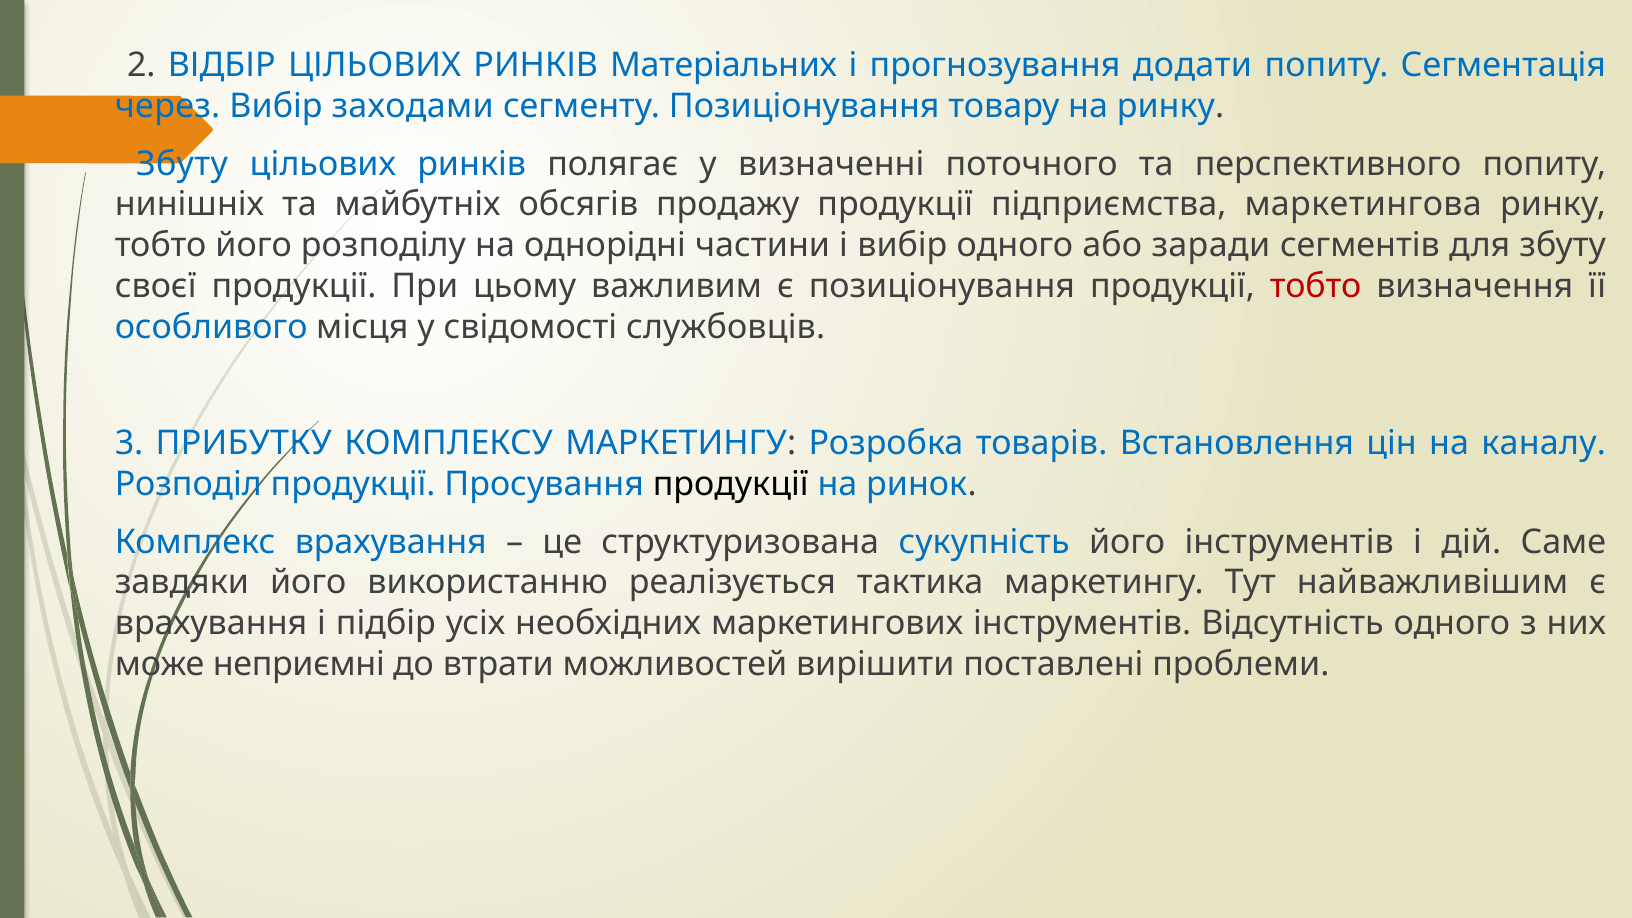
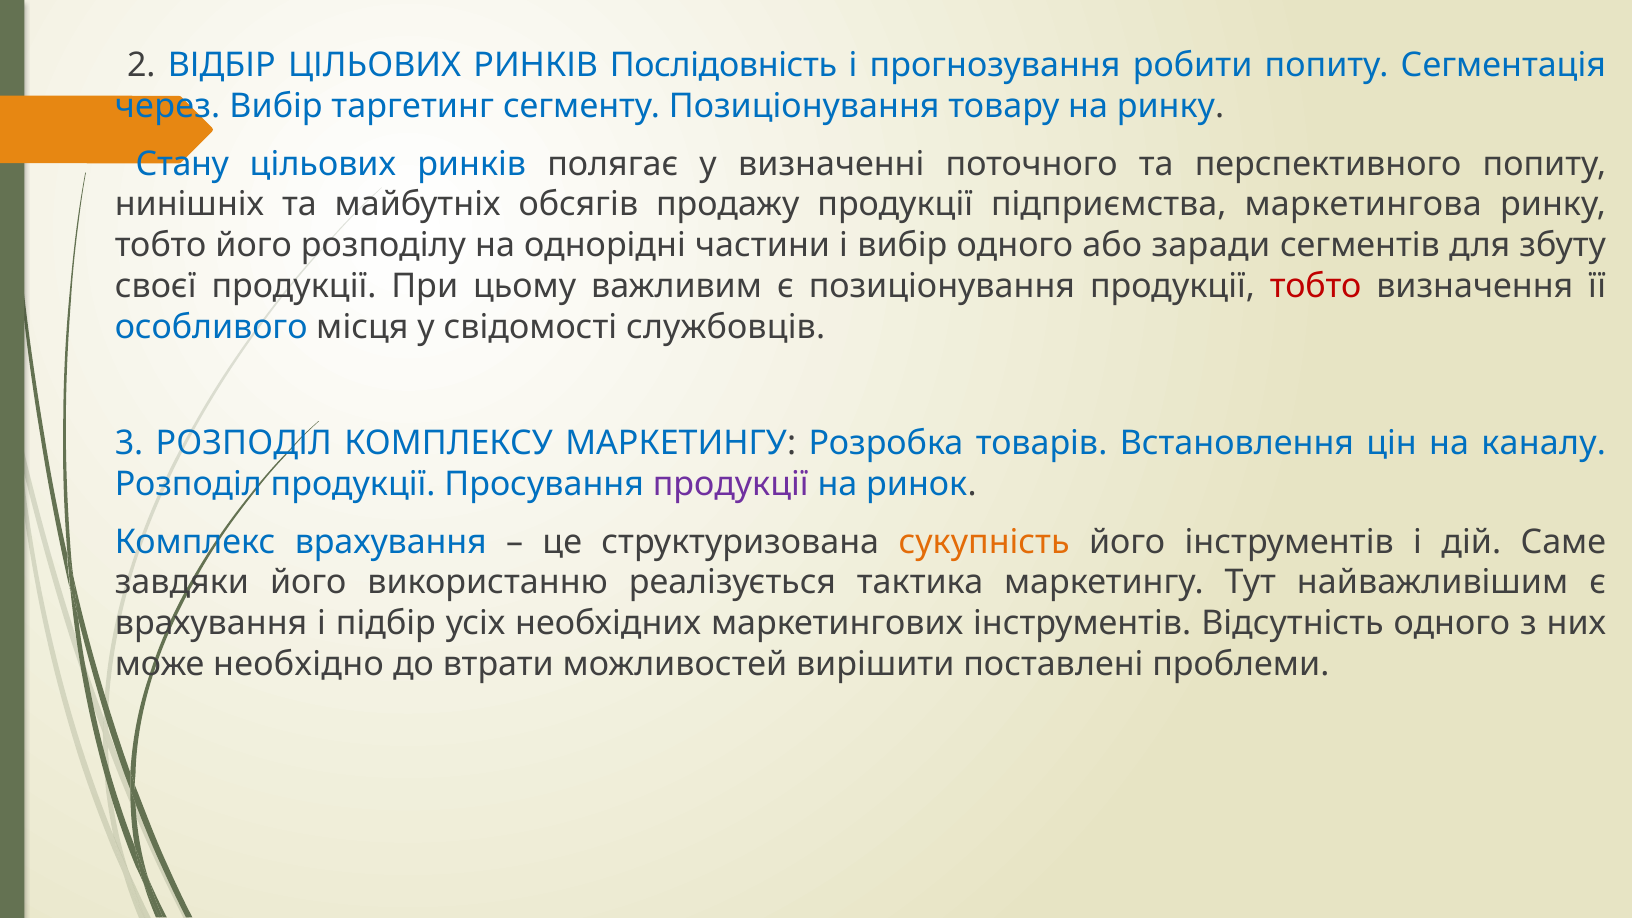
Матеріальних: Матеріальних -> Послідовність
додати: додати -> робити
заходами: заходами -> таргетинг
Збуту at (182, 164): Збуту -> Стану
3 ПРИБУТКУ: ПРИБУТКУ -> РОЗПОДІЛ
продукції at (731, 484) colour: black -> purple
сукупність colour: blue -> orange
неприємні: неприємні -> необхідно
